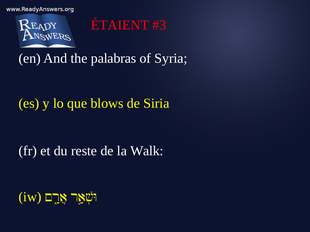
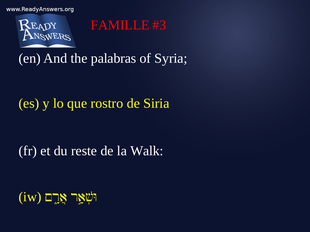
ÉTAIENT: ÉTAIENT -> FAMILLE
blows: blows -> rostro
